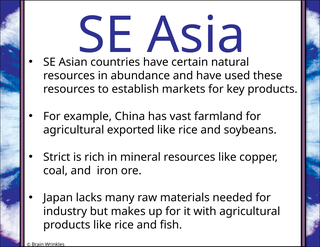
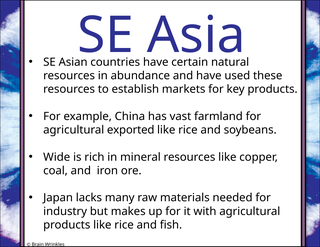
Strict: Strict -> Wide
